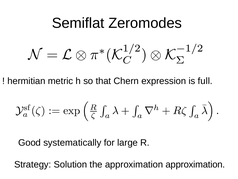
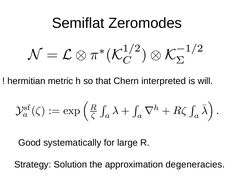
expression: expression -> interpreted
full: full -> will
approximation approximation: approximation -> degeneracies
